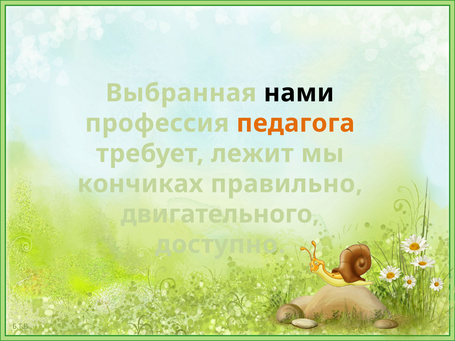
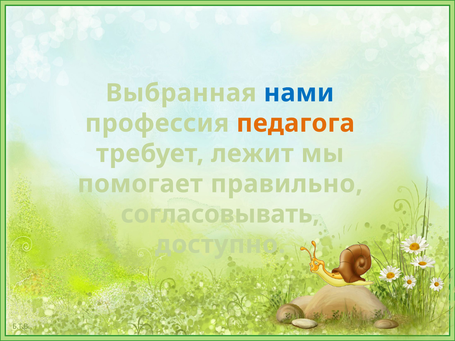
нами colour: black -> blue
кончиках: кончиках -> помогает
двигательного: двигательного -> согласовывать
